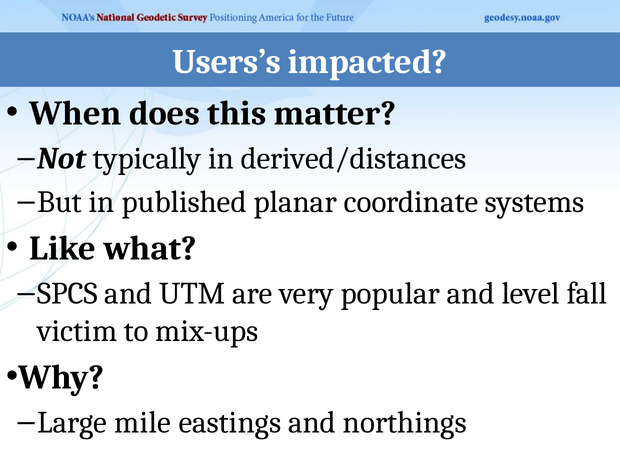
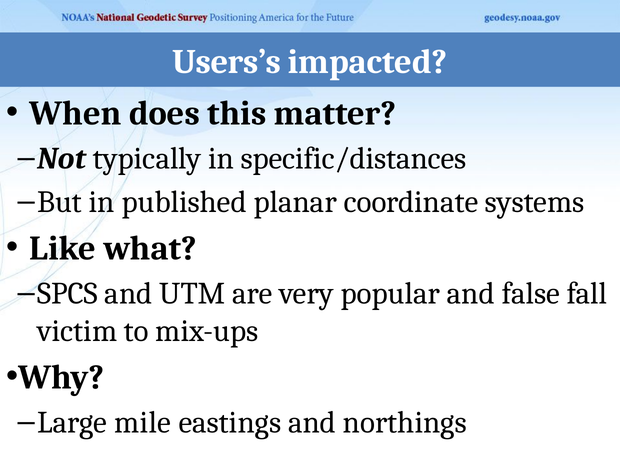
derived/distances: derived/distances -> specific/distances
level: level -> false
